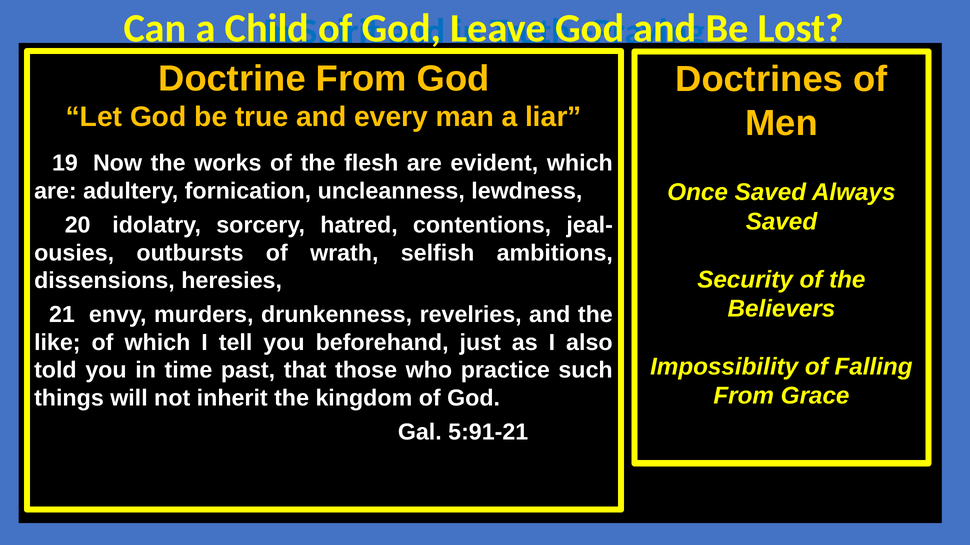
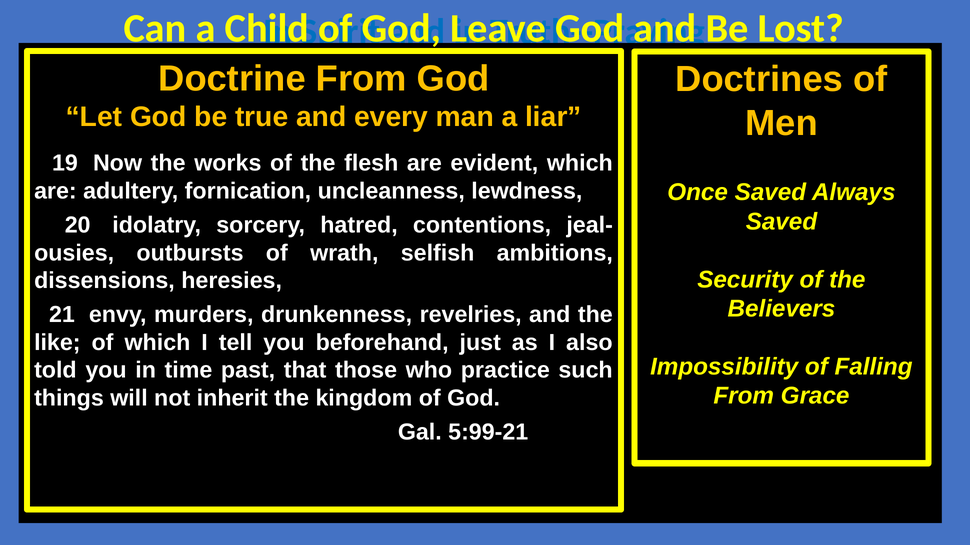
5:91-21: 5:91-21 -> 5:99-21
